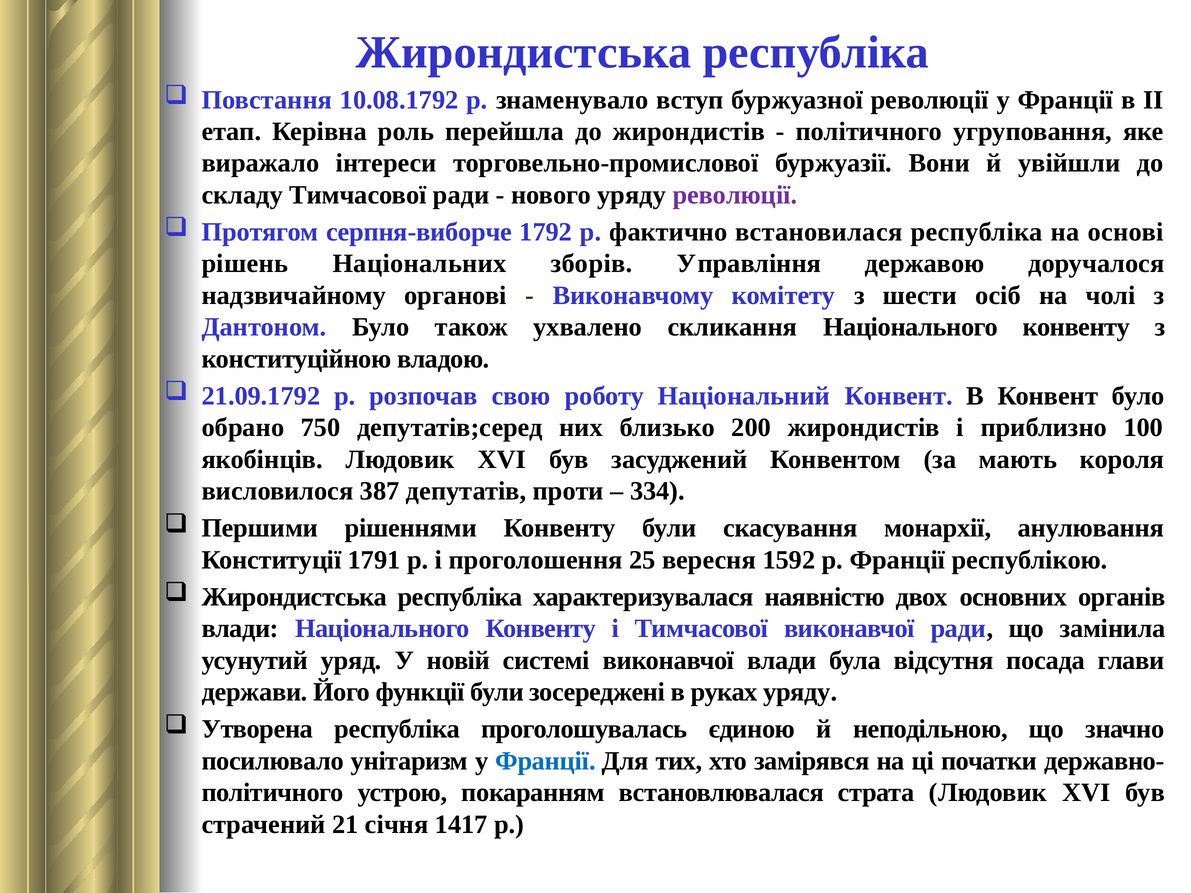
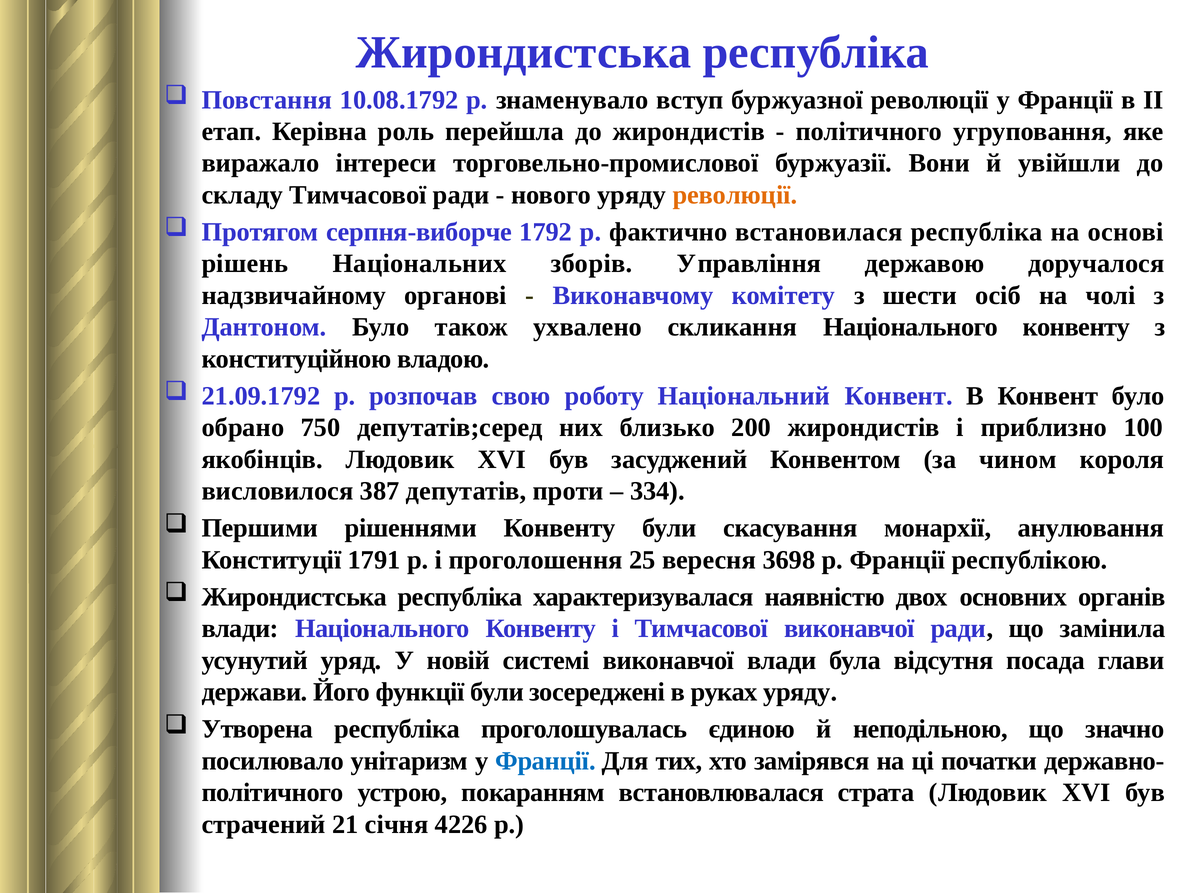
революції at (735, 195) colour: purple -> orange
мають: мають -> чином
1592: 1592 -> 3698
1417: 1417 -> 4226
